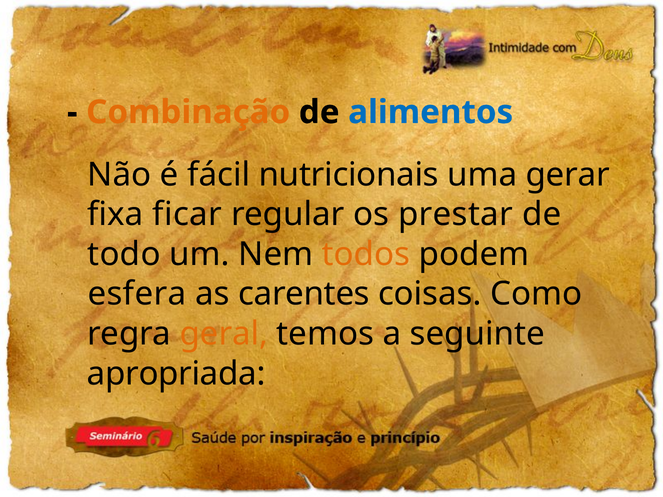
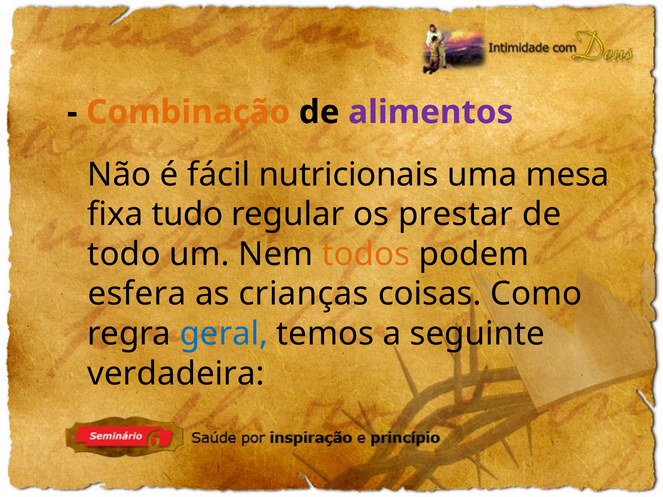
alimentos colour: blue -> purple
gerar: gerar -> mesa
ficar: ficar -> tudo
carentes: carentes -> crianças
geral colour: orange -> blue
apropriada: apropriada -> verdadeira
